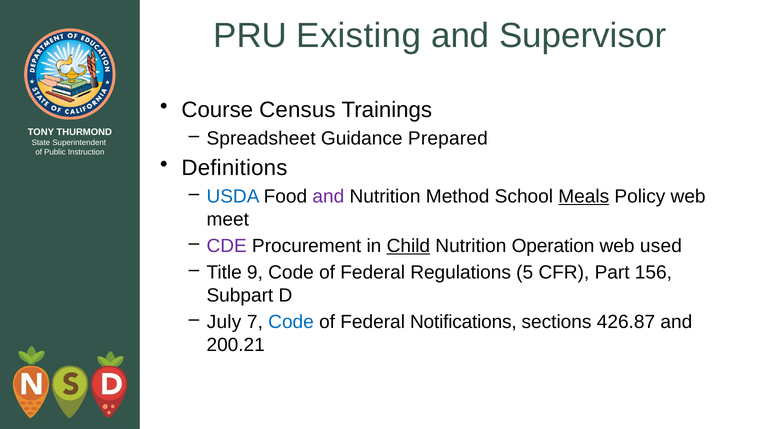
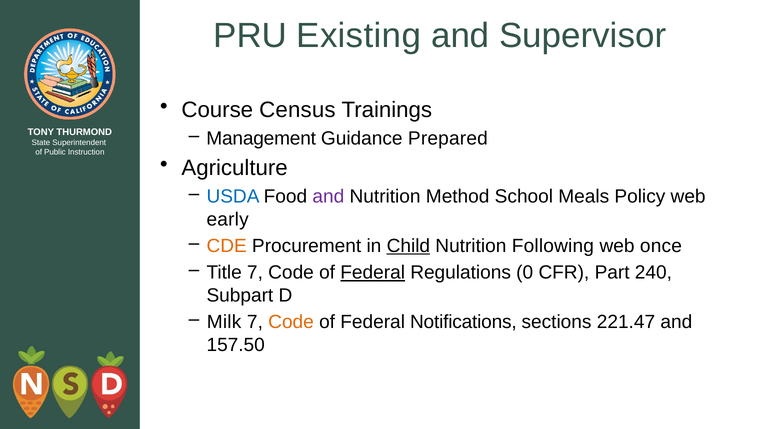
Spreadsheet: Spreadsheet -> Management
Definitions: Definitions -> Agriculture
Meals underline: present -> none
meet: meet -> early
CDE colour: purple -> orange
Operation: Operation -> Following
used: used -> once
Title 9: 9 -> 7
Federal at (373, 273) underline: none -> present
5: 5 -> 0
156: 156 -> 240
July: July -> Milk
Code at (291, 322) colour: blue -> orange
426.87: 426.87 -> 221.47
200.21: 200.21 -> 157.50
